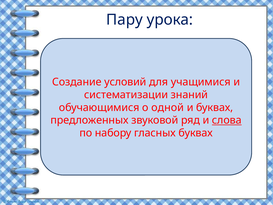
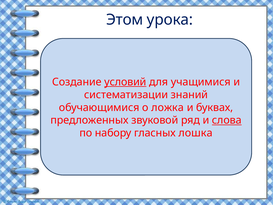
Пару: Пару -> Этом
условий underline: none -> present
одной: одной -> ложка
гласных буквах: буквах -> лошка
